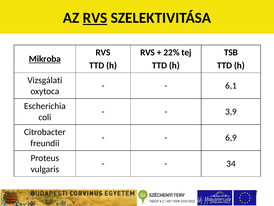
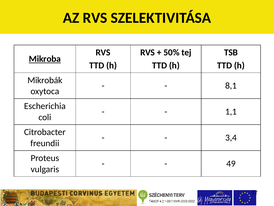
RVS at (95, 18) underline: present -> none
22%: 22% -> 50%
Vizsgálati: Vizsgálati -> Mikrobák
6,1: 6,1 -> 8,1
3,9: 3,9 -> 1,1
6,9: 6,9 -> 3,4
34: 34 -> 49
